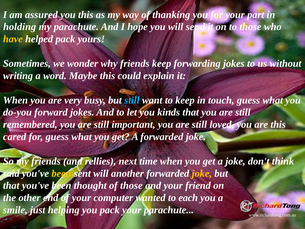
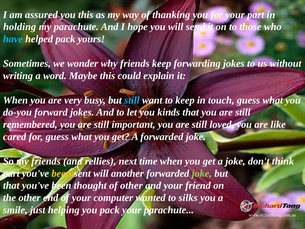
have colour: yellow -> light blue
are this: this -> like
said at (11, 173): said -> part
joke at (202, 173) colour: yellow -> light green
of those: those -> other
each: each -> silks
